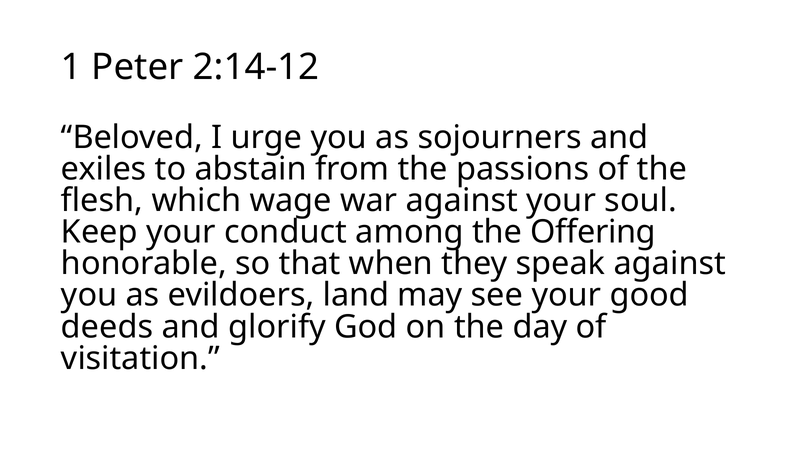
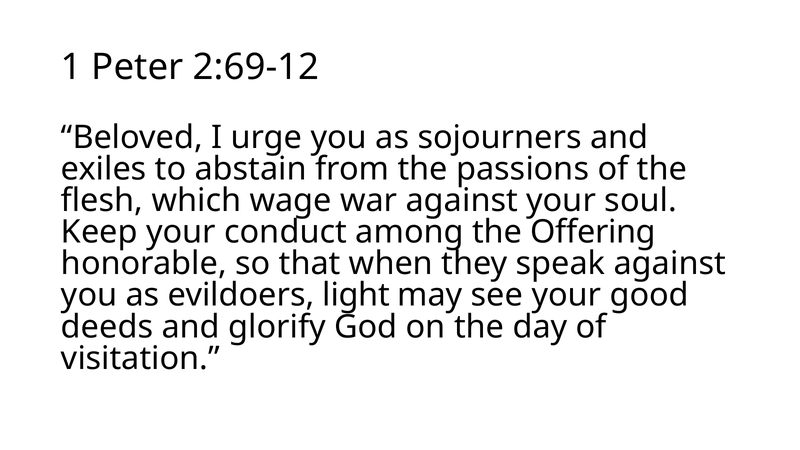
2:14-12: 2:14-12 -> 2:69-12
land: land -> light
